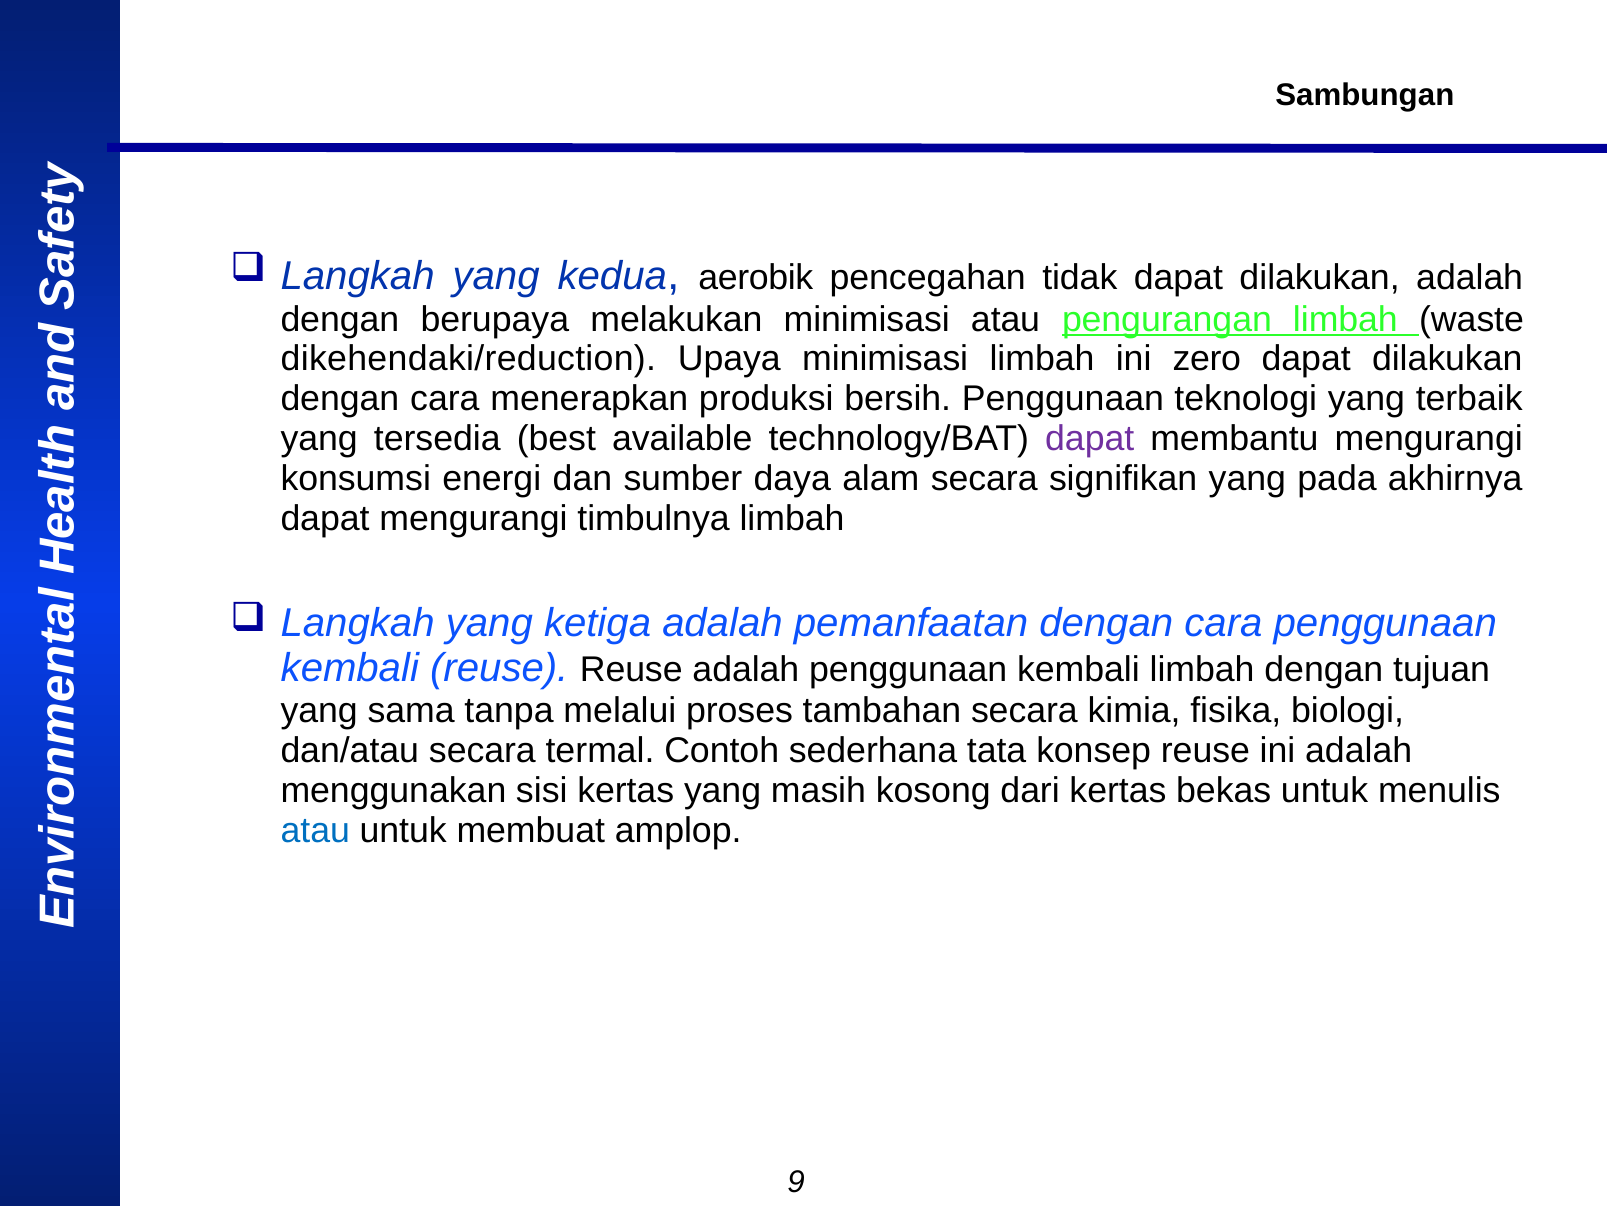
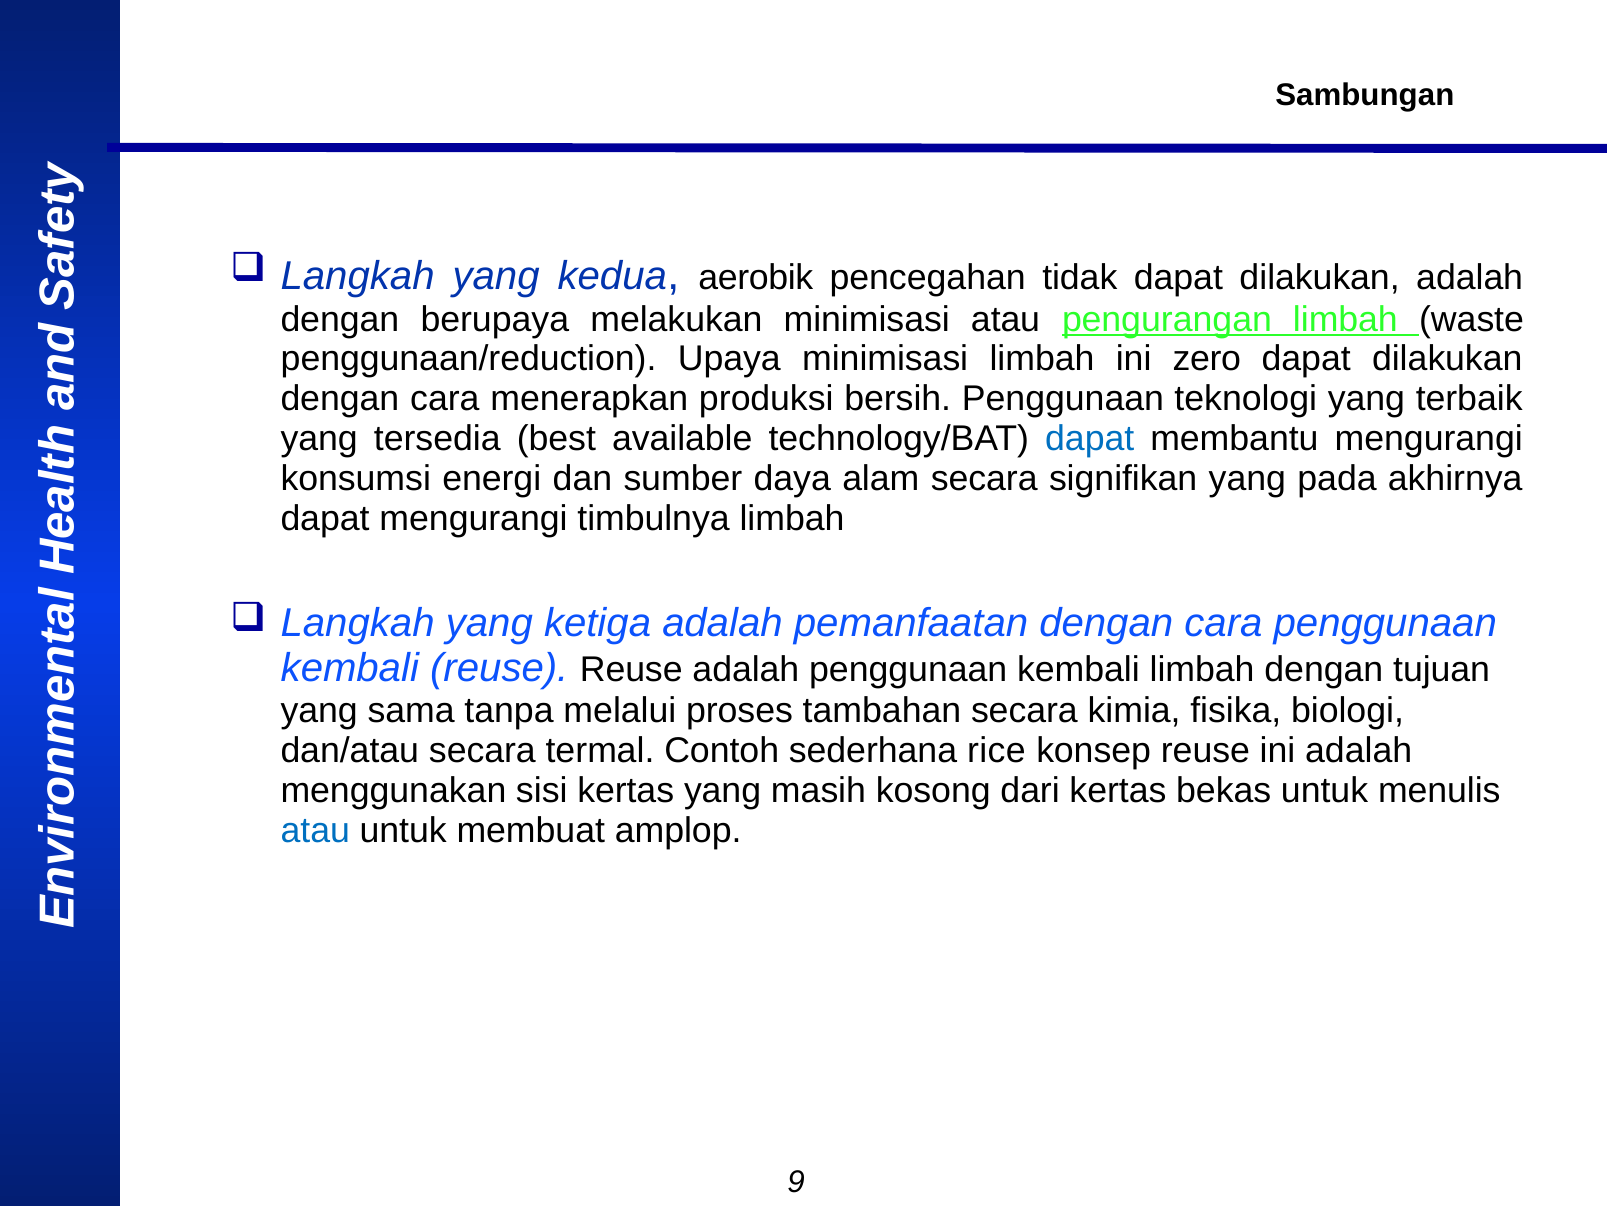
dikehendaki/reduction: dikehendaki/reduction -> penggunaan/reduction
dapat at (1090, 439) colour: purple -> blue
tata: tata -> rice
